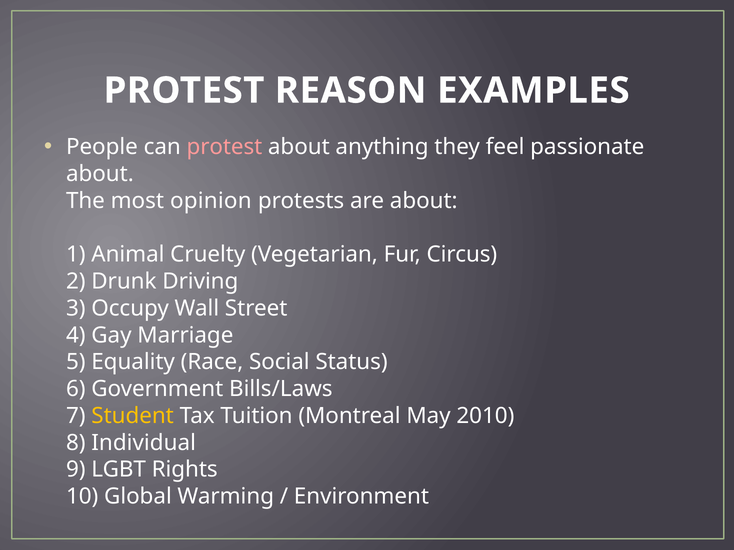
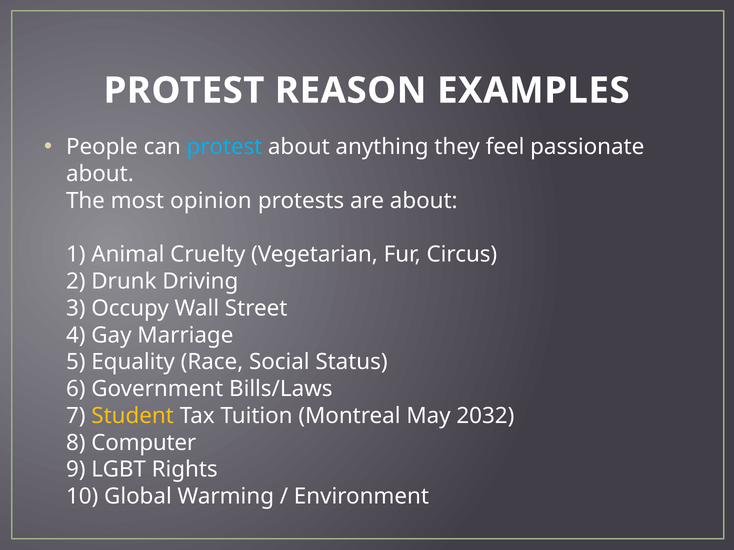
protest at (224, 147) colour: pink -> light blue
2010: 2010 -> 2032
Individual: Individual -> Computer
